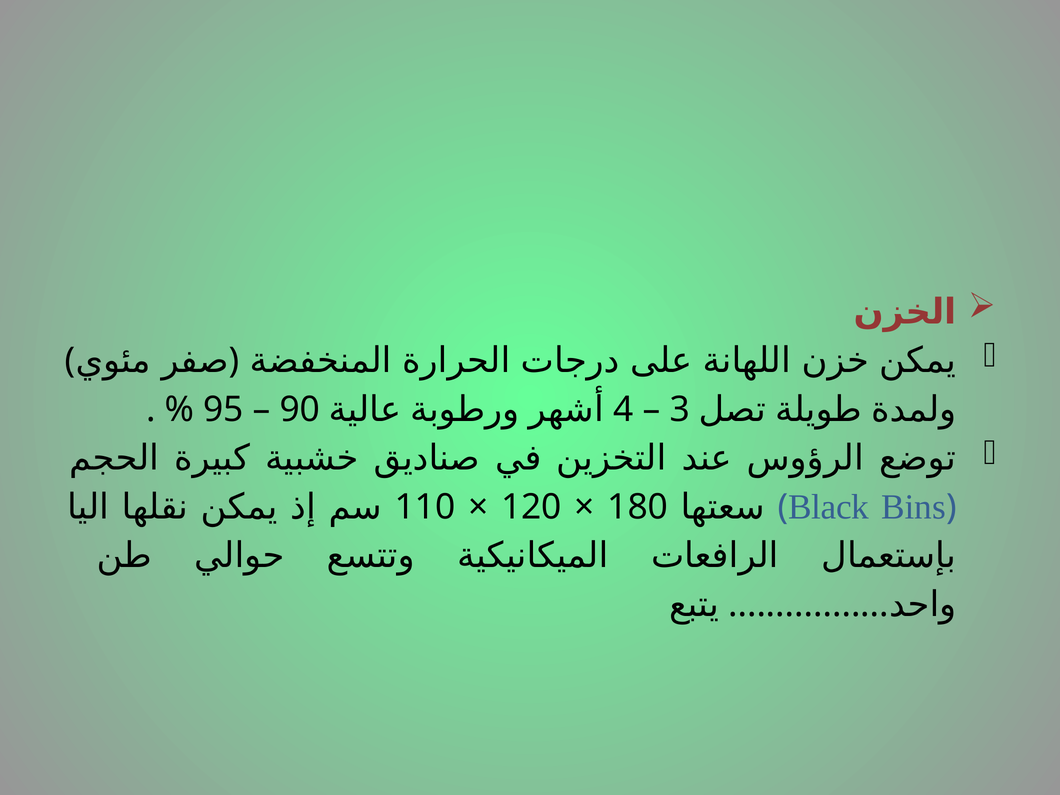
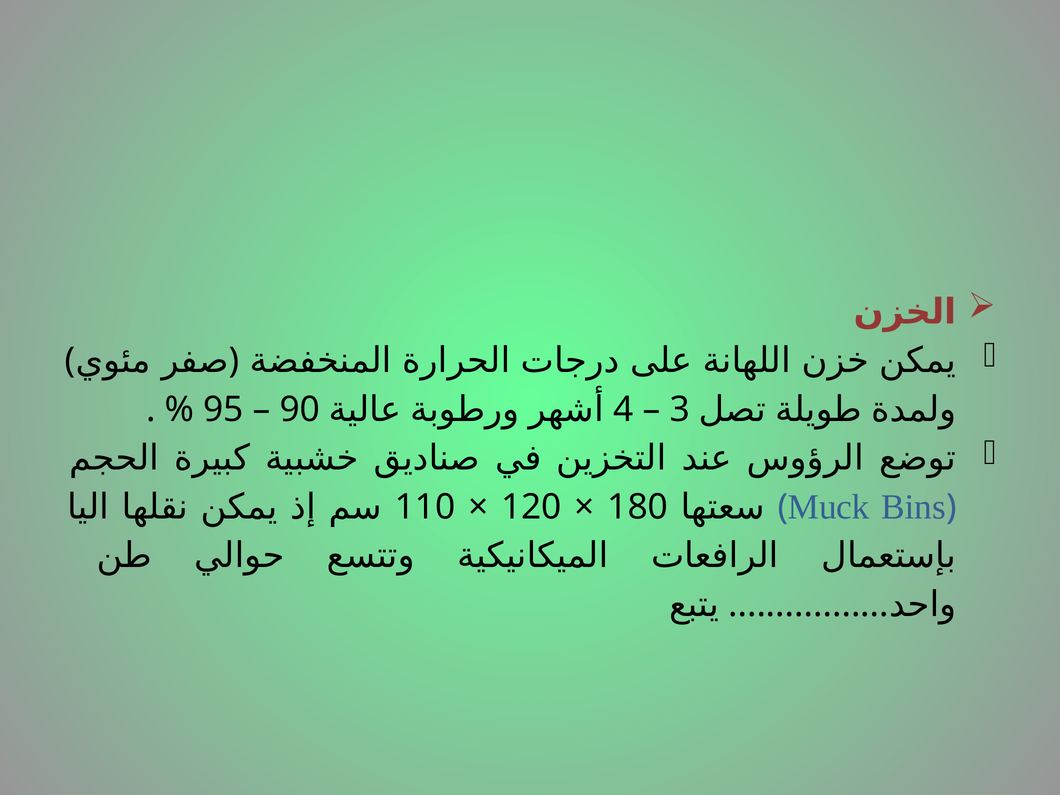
Black: Black -> Muck
